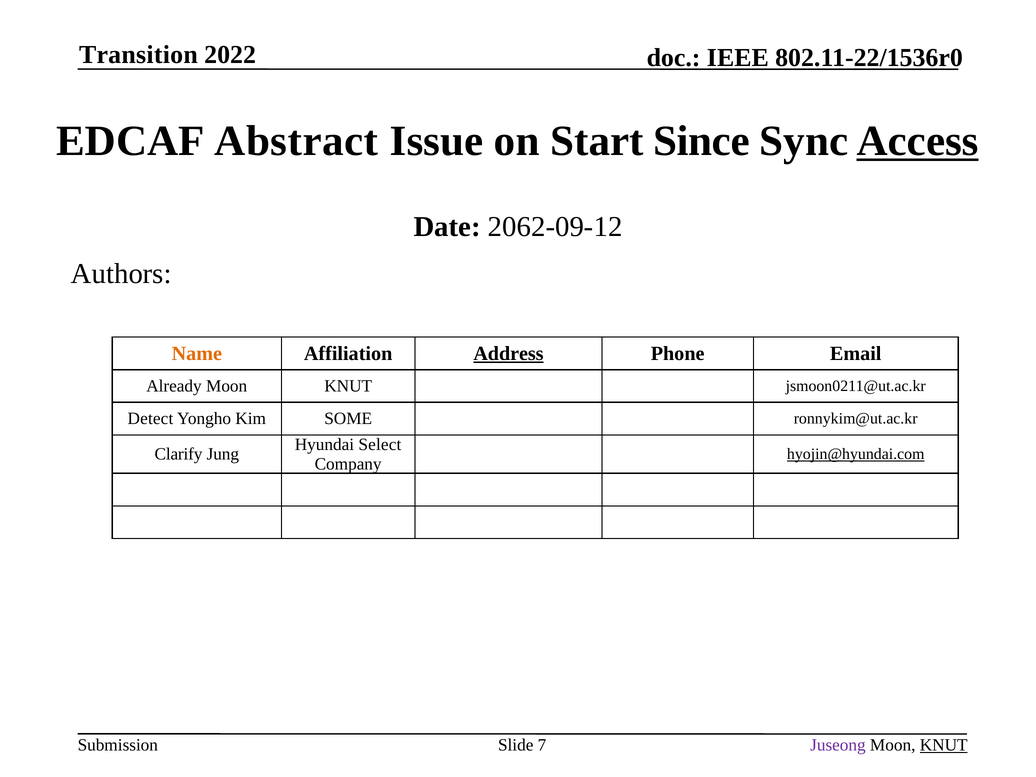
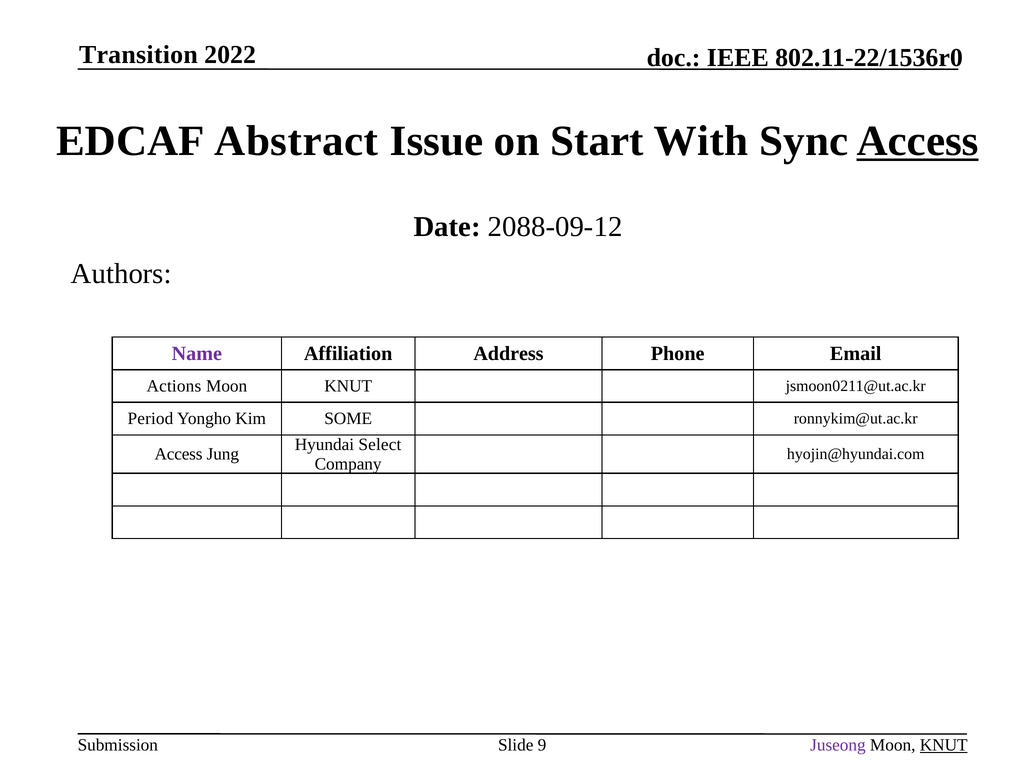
Since: Since -> With
2062-09-12: 2062-09-12 -> 2088-09-12
Name colour: orange -> purple
Address underline: present -> none
Already: Already -> Actions
Detect: Detect -> Period
Clarify at (178, 454): Clarify -> Access
hyojin@hyundai.com underline: present -> none
7: 7 -> 9
